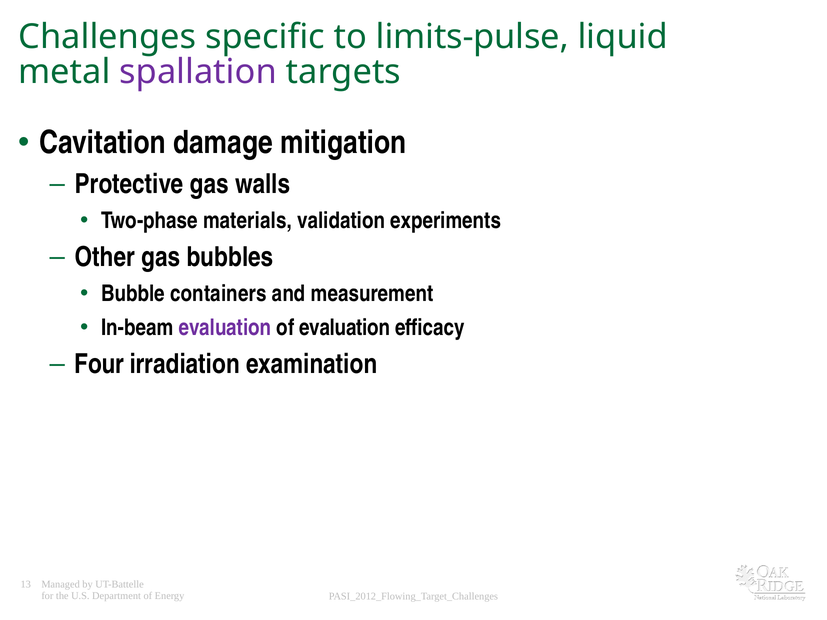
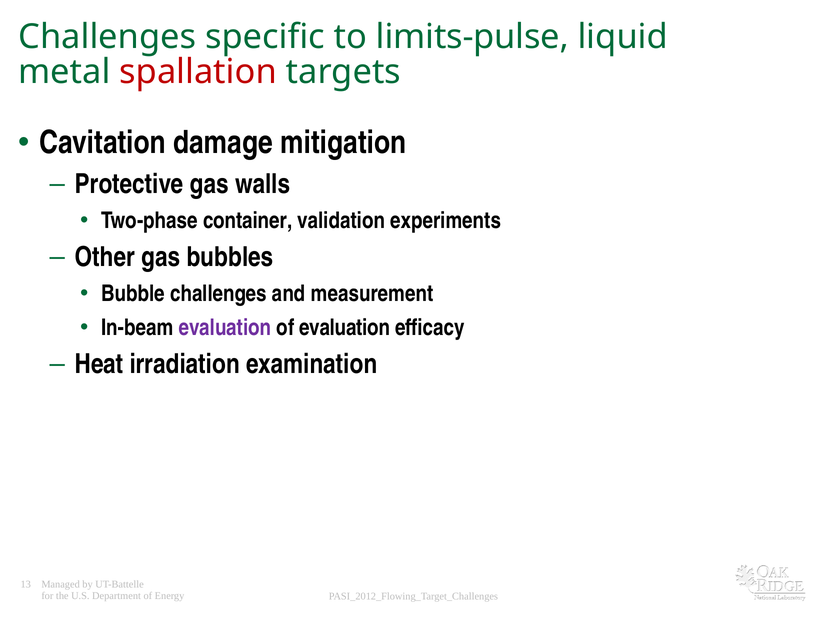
spallation colour: purple -> red
materials: materials -> container
Bubble containers: containers -> challenges
Four: Four -> Heat
